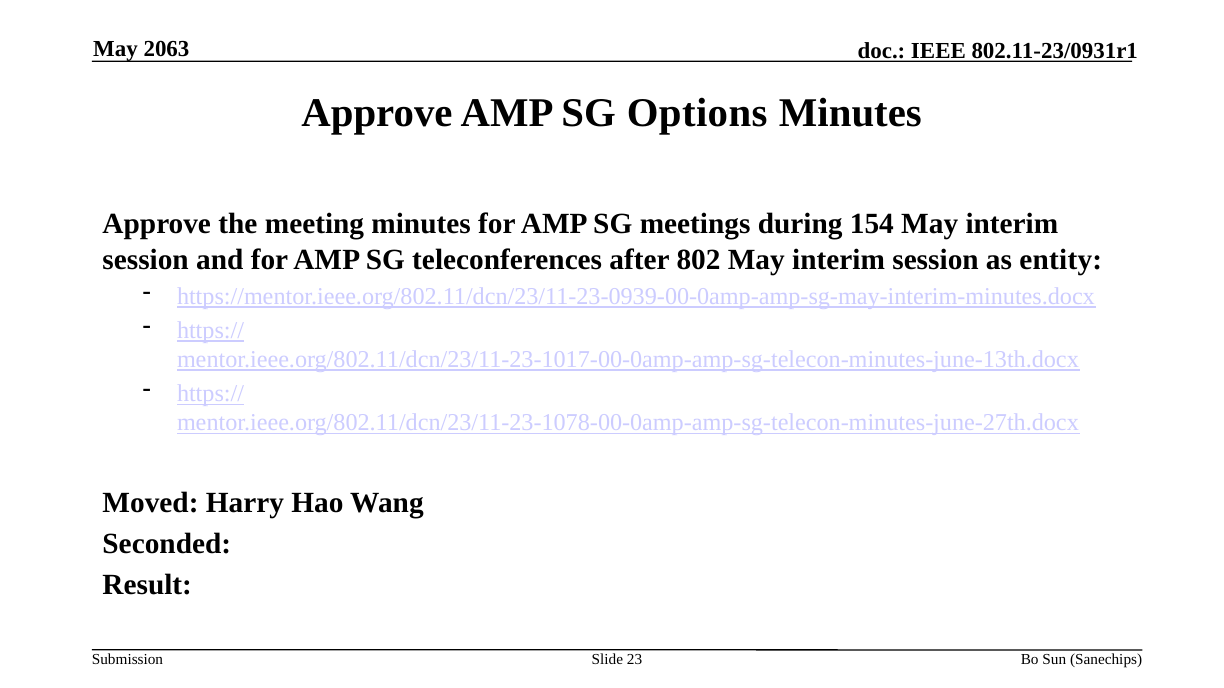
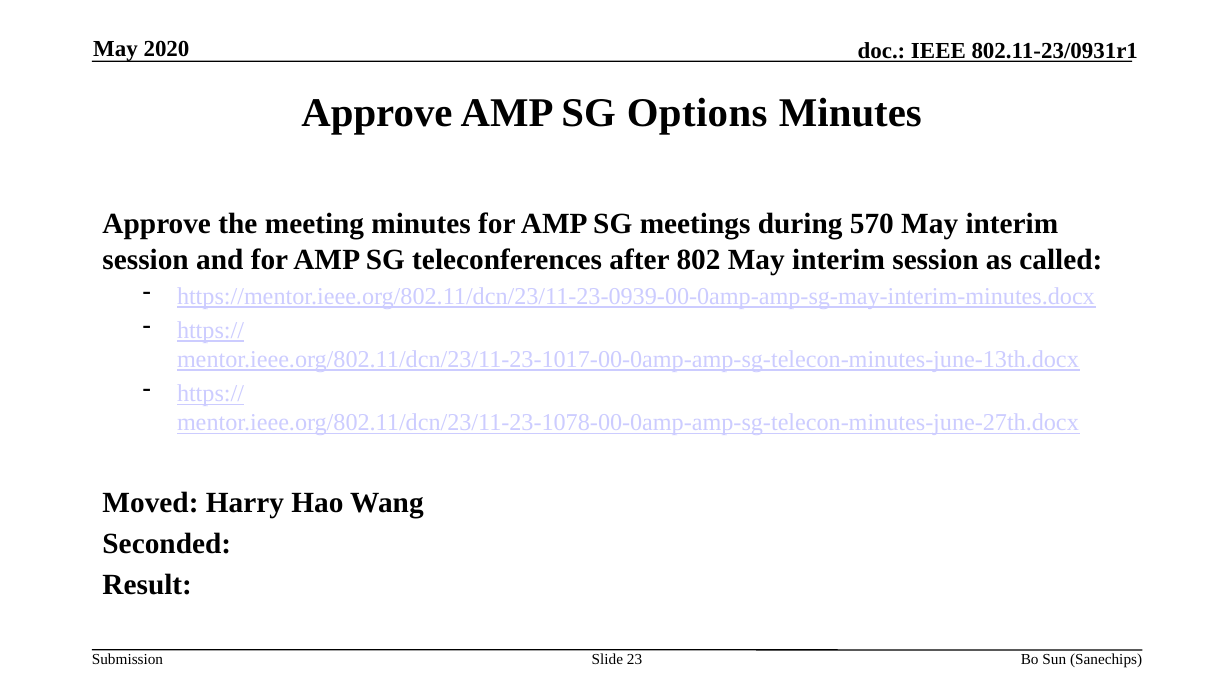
2063: 2063 -> 2020
154: 154 -> 570
entity: entity -> called
